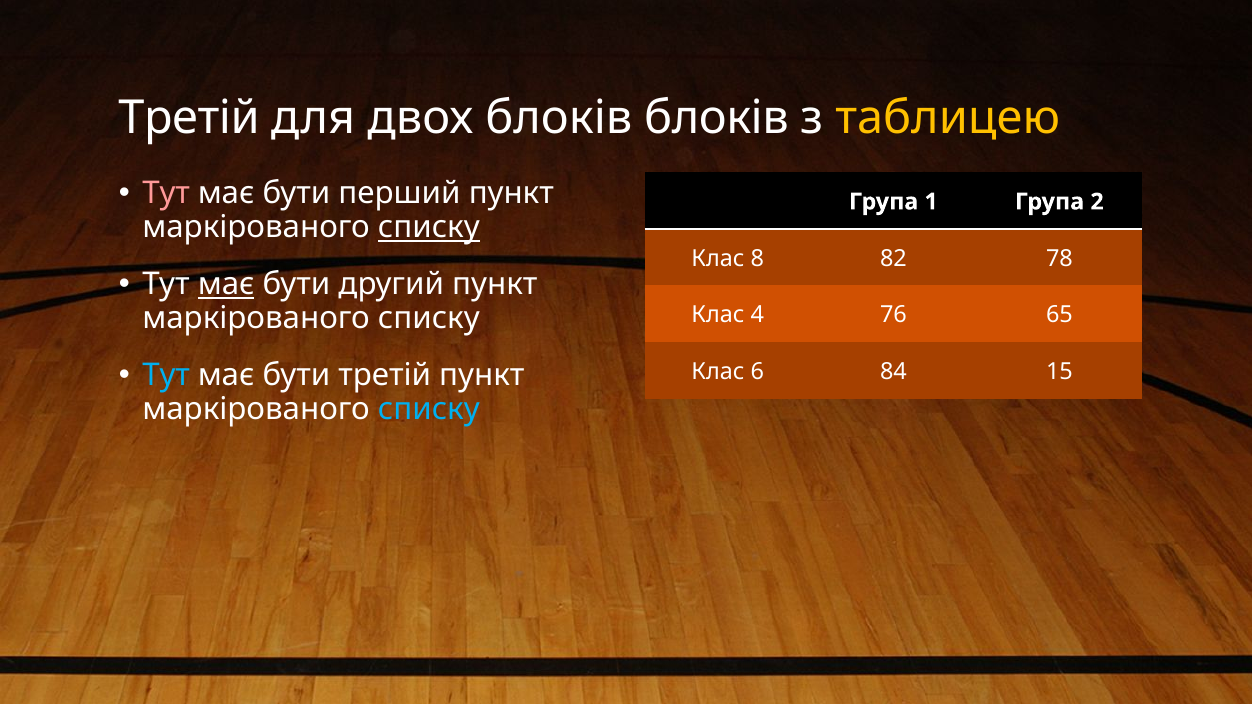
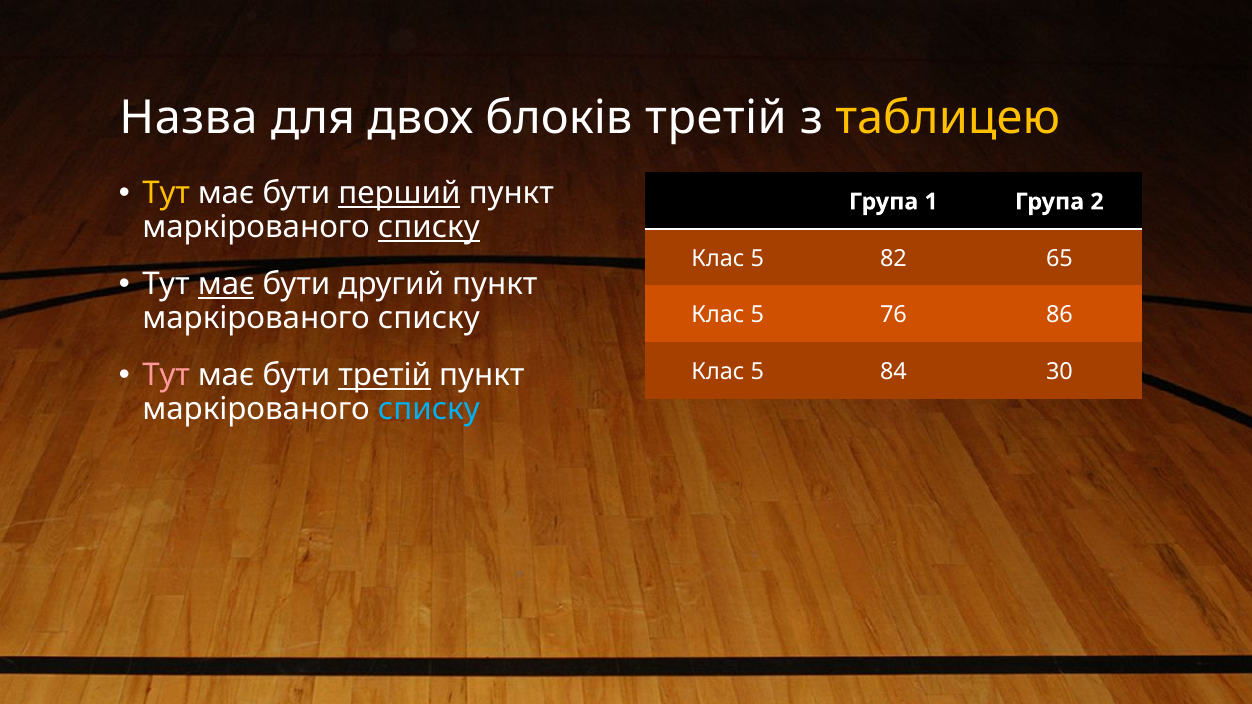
Третій at (189, 118): Третій -> Назва
блоків блоків: блоків -> третій
Тут at (166, 194) colour: pink -> yellow
перший underline: none -> present
8 at (757, 259): 8 -> 5
78: 78 -> 65
4 at (757, 315): 4 -> 5
65: 65 -> 86
Тут at (166, 376) colour: light blue -> pink
третій at (385, 376) underline: none -> present
6 at (757, 372): 6 -> 5
15: 15 -> 30
